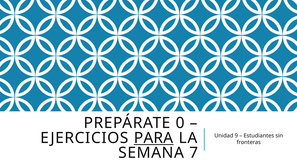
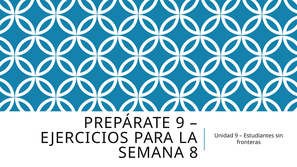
PREPÁRATE 0: 0 -> 9
PARA underline: present -> none
7: 7 -> 8
